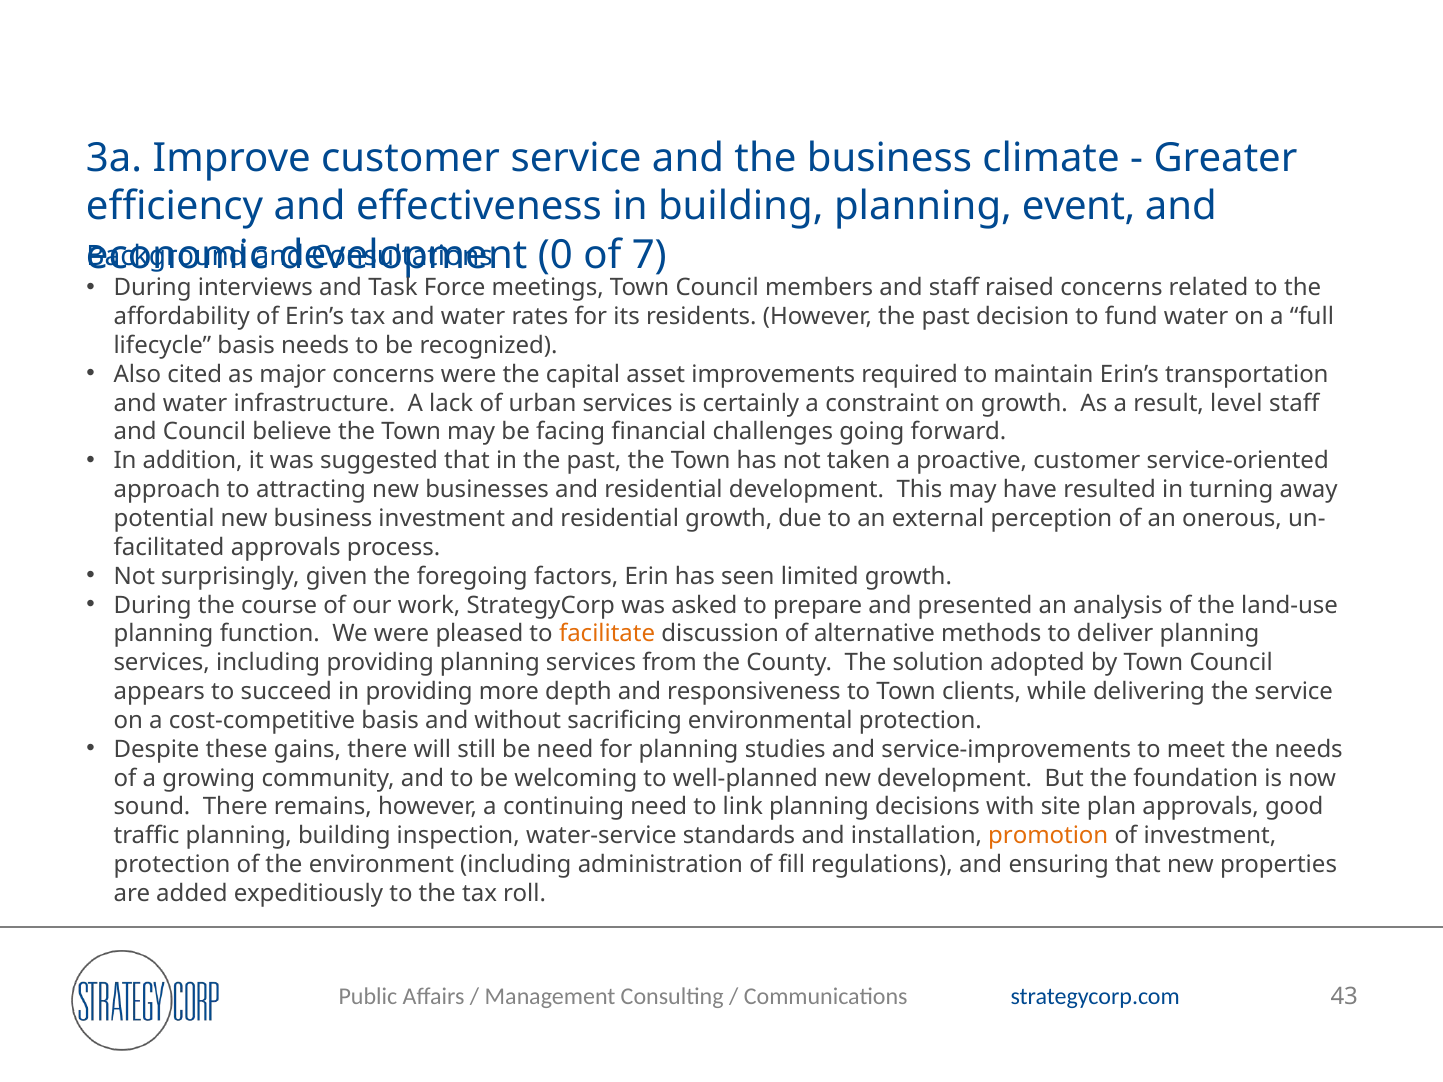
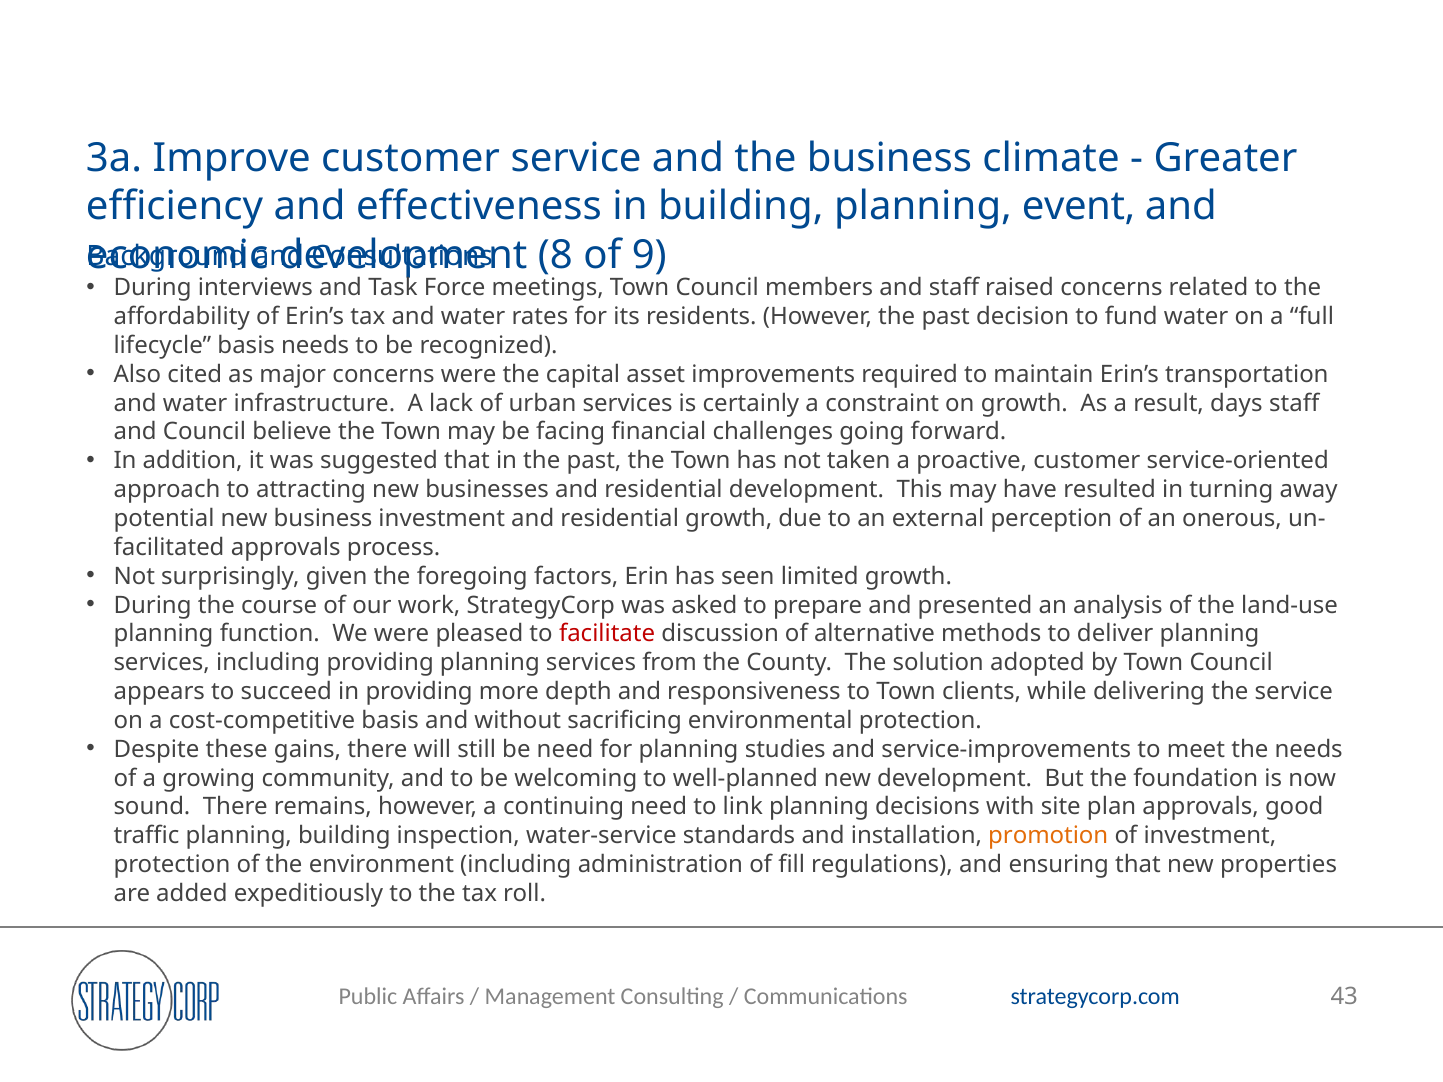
0: 0 -> 8
7: 7 -> 9
level: level -> days
facilitate colour: orange -> red
